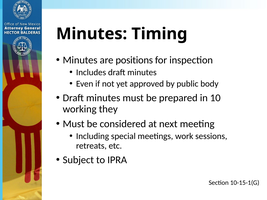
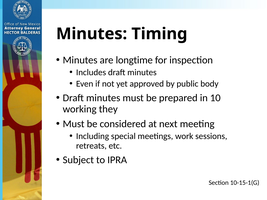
positions: positions -> longtime
